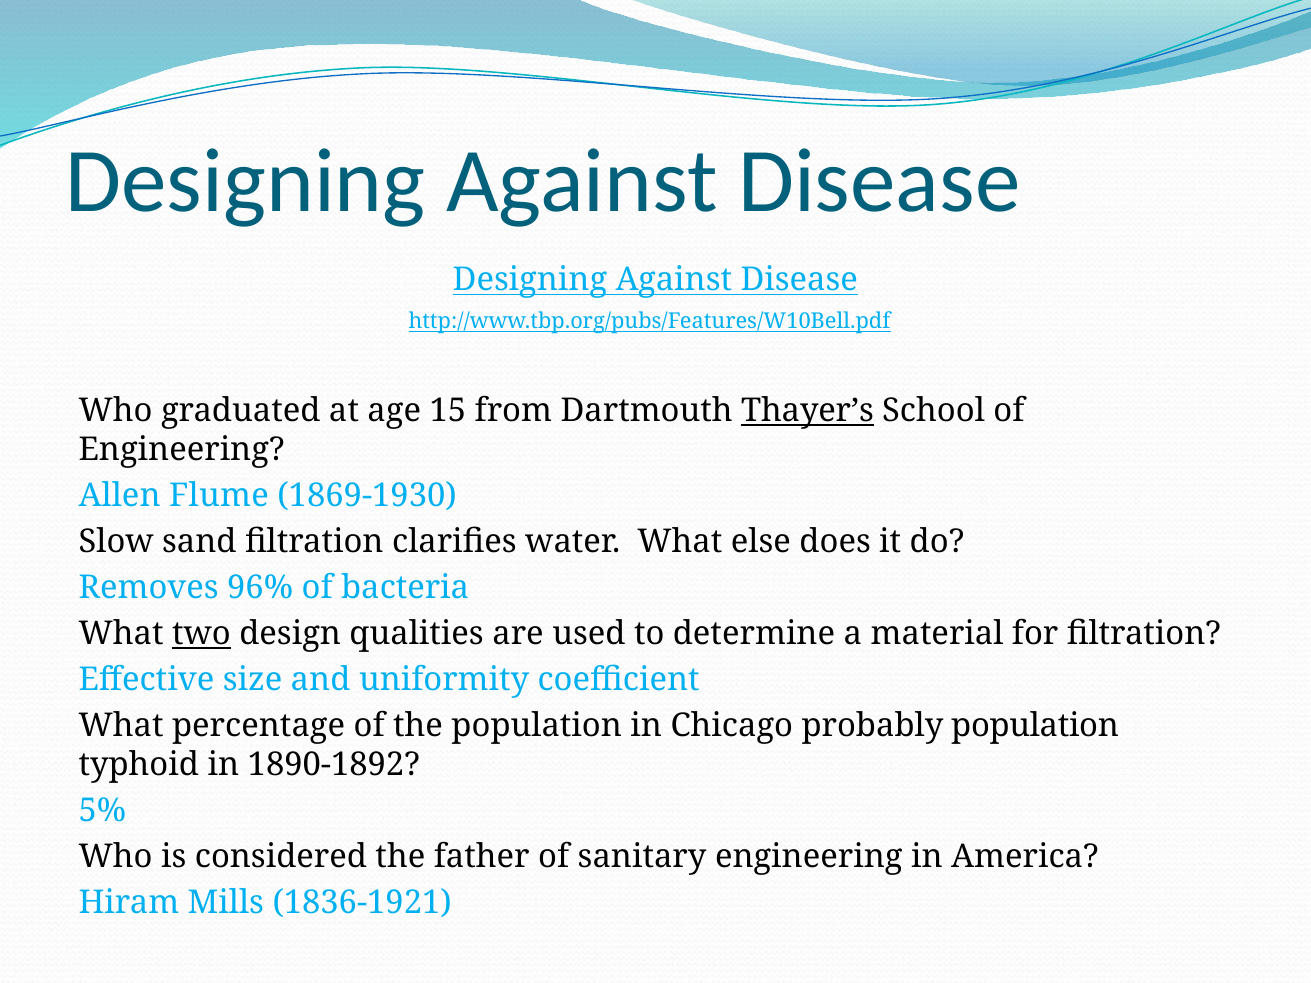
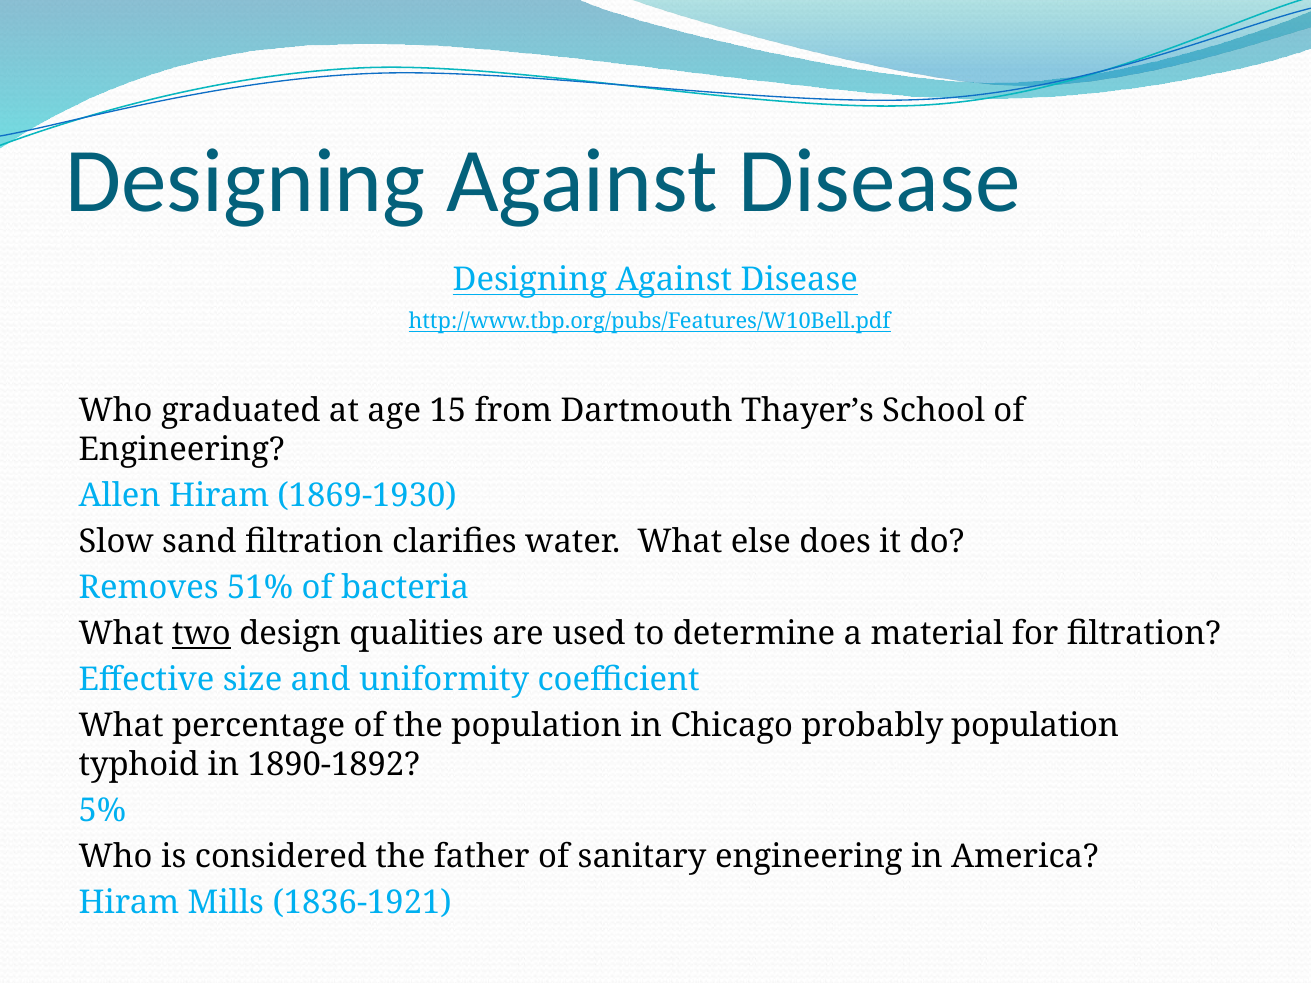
Thayer’s underline: present -> none
Allen Flume: Flume -> Hiram
96%: 96% -> 51%
